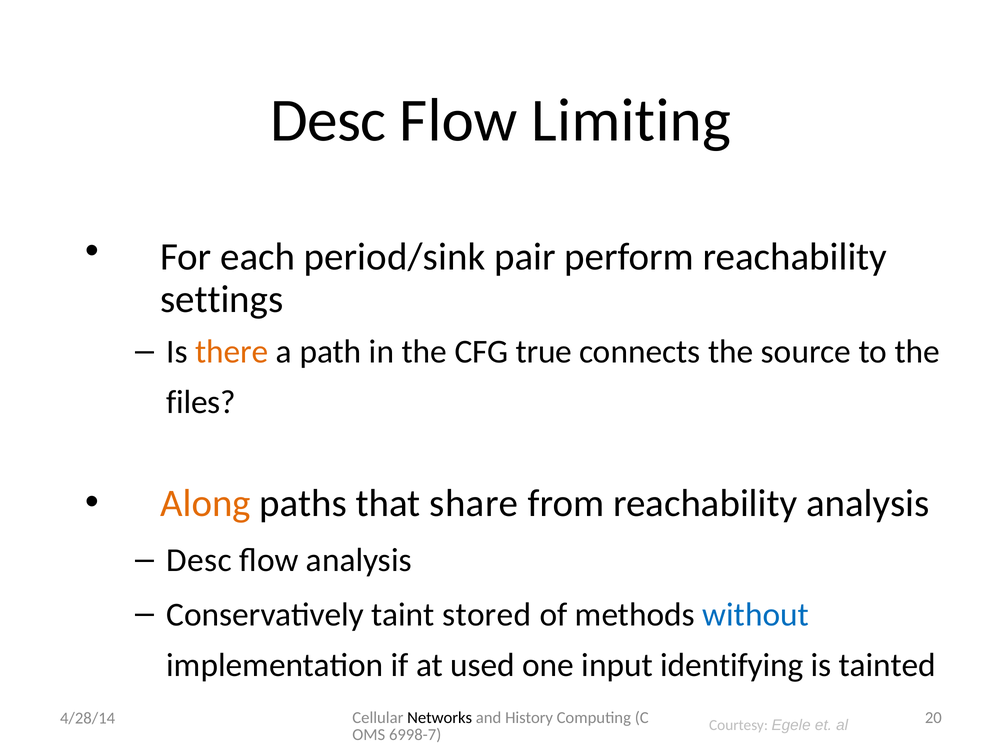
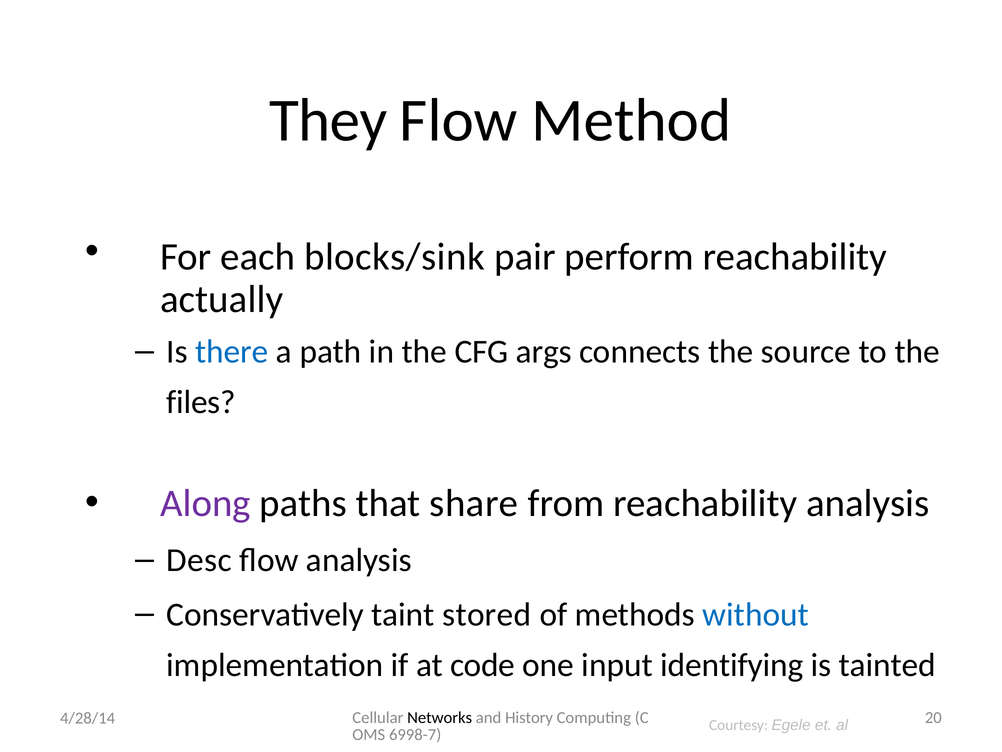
Desc at (328, 121): Desc -> They
Limiting: Limiting -> Method
period/sink: period/sink -> blocks/sink
settings: settings -> actually
there colour: orange -> blue
true: true -> args
Along colour: orange -> purple
used: used -> code
